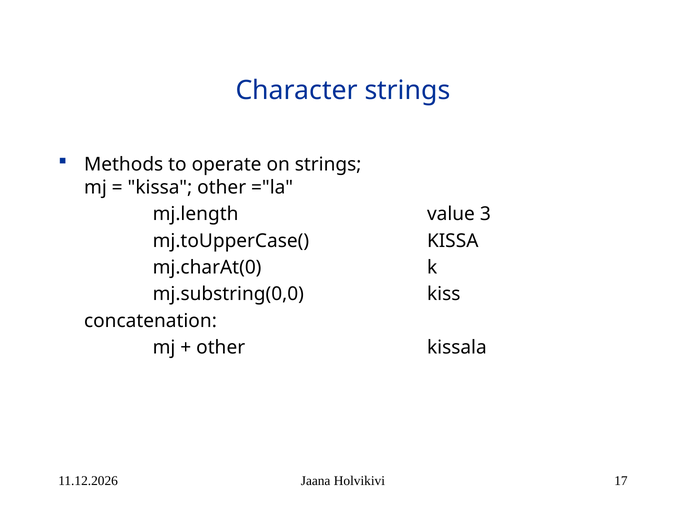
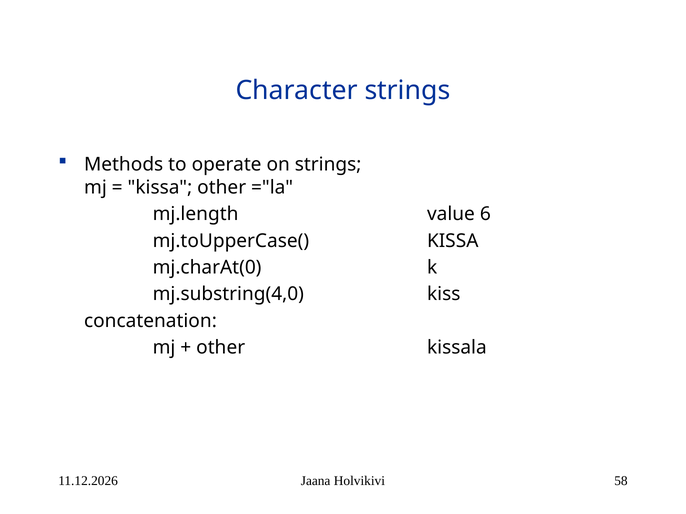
3: 3 -> 6
mj.substring(0,0: mj.substring(0,0 -> mj.substring(4,0
17: 17 -> 58
